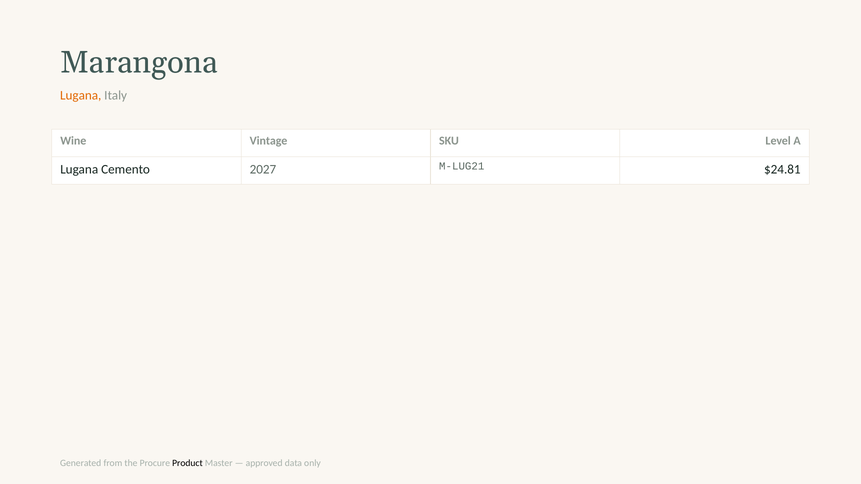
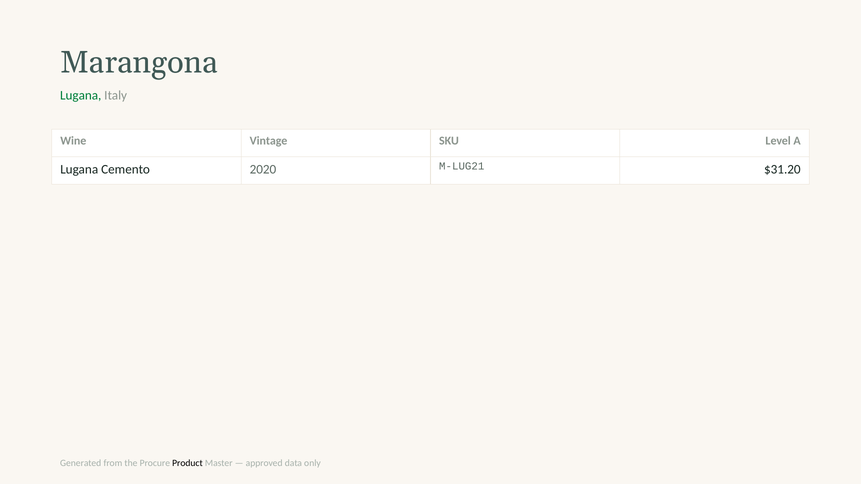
Lugana at (81, 96) colour: orange -> green
2027: 2027 -> 2020
$24.81: $24.81 -> $31.20
